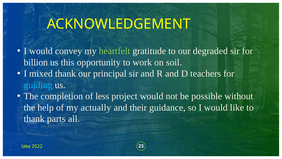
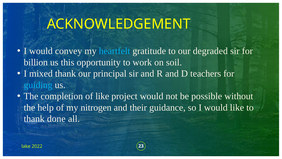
heartfelt colour: light green -> light blue
of less: less -> like
actually: actually -> nitrogen
parts: parts -> done
